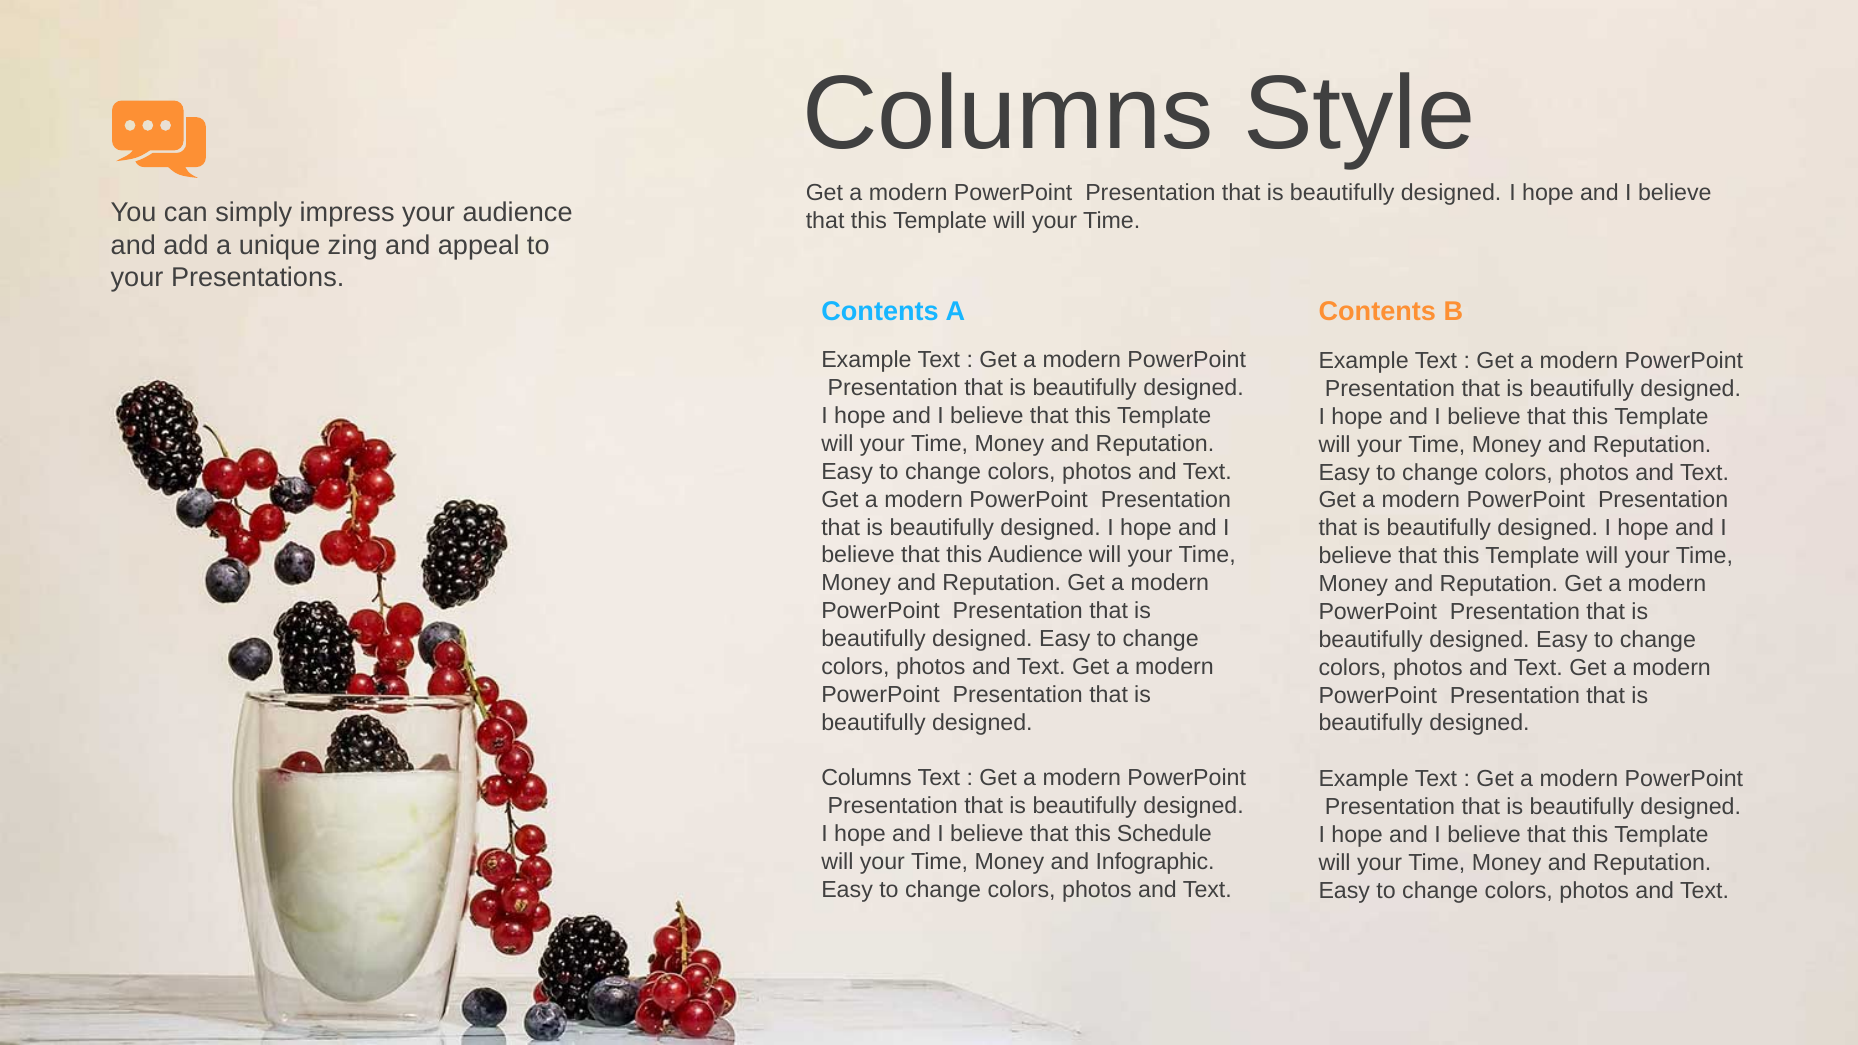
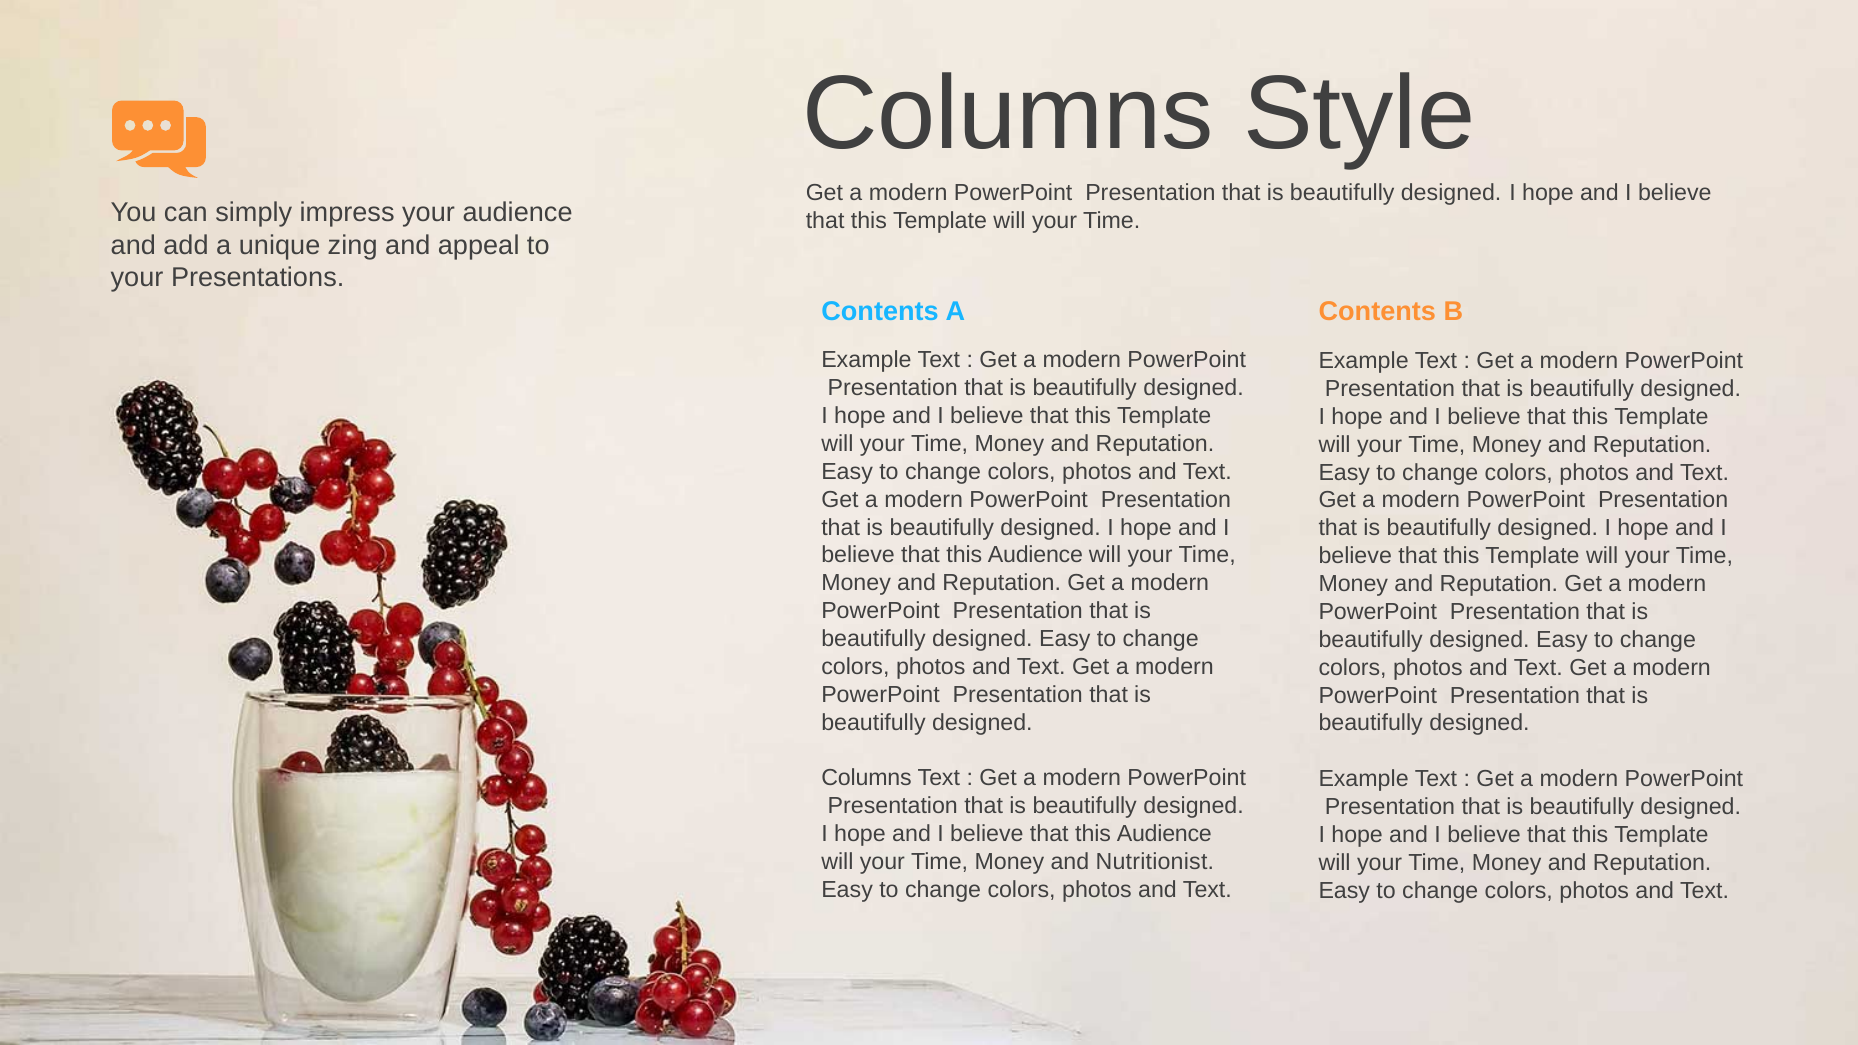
Schedule at (1164, 834): Schedule -> Audience
Infographic: Infographic -> Nutritionist
